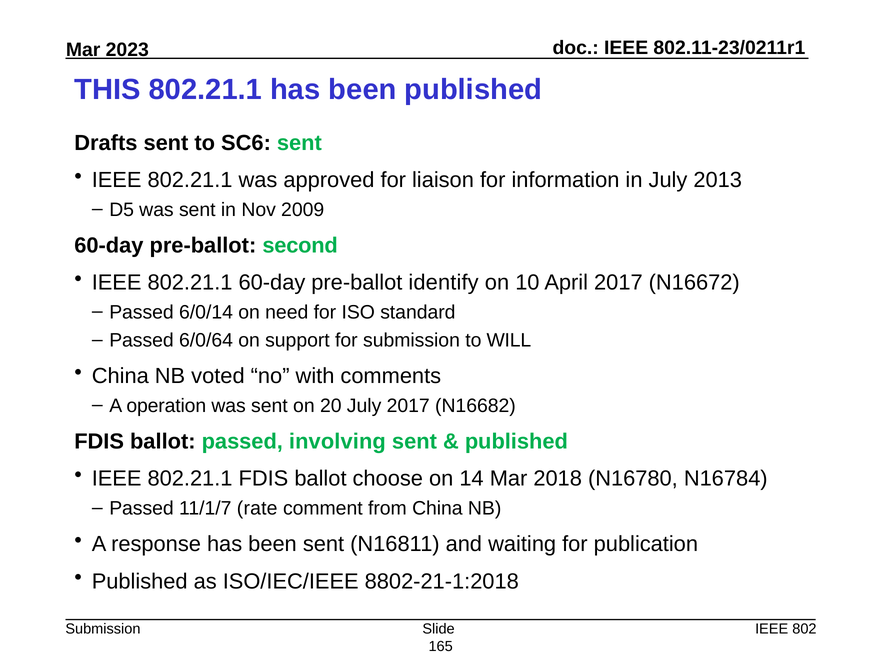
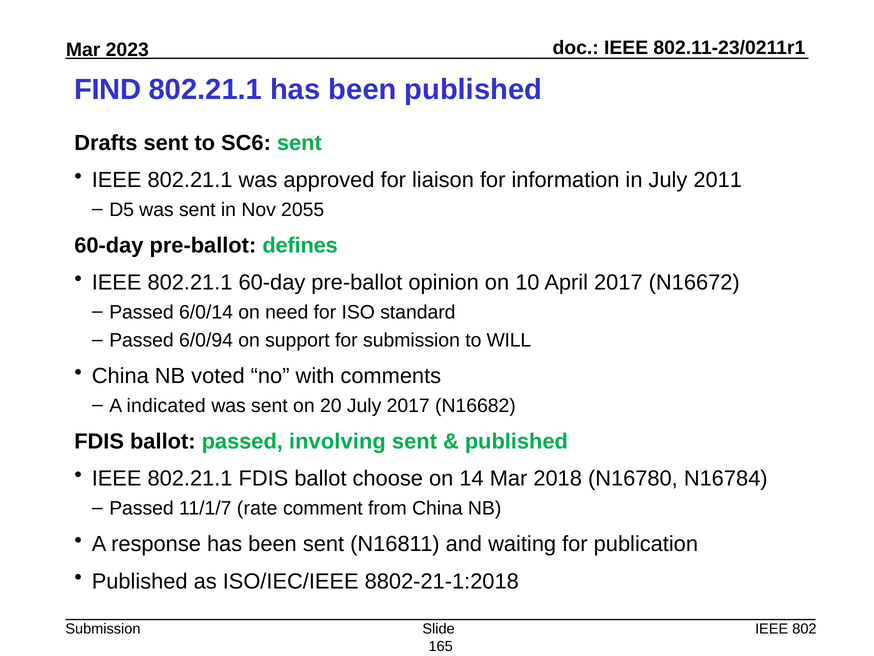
THIS: THIS -> FIND
2013: 2013 -> 2011
2009: 2009 -> 2055
second: second -> defines
identify: identify -> opinion
6/0/64: 6/0/64 -> 6/0/94
operation: operation -> indicated
